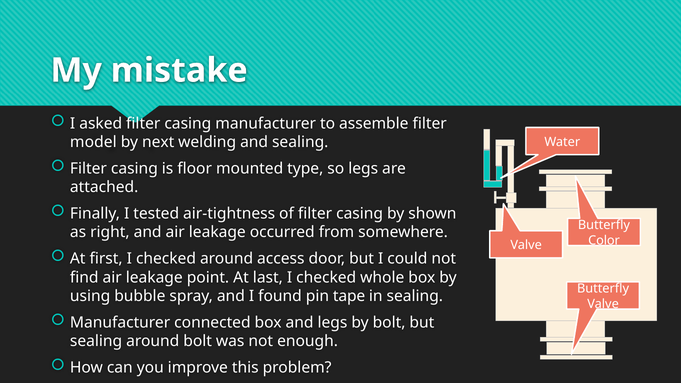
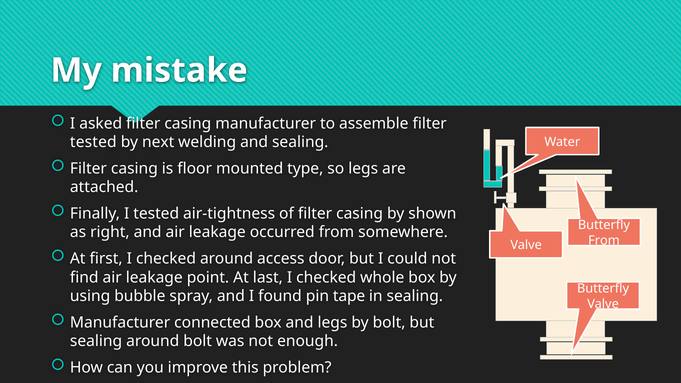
model at (93, 142): model -> tested
Color at (604, 241): Color -> From
